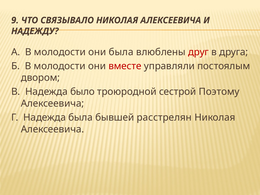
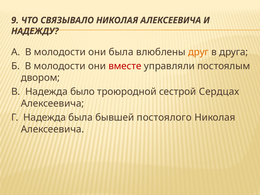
друг colour: red -> orange
Поэтому: Поэтому -> Сердцах
расстрелян: расстрелян -> постоялого
